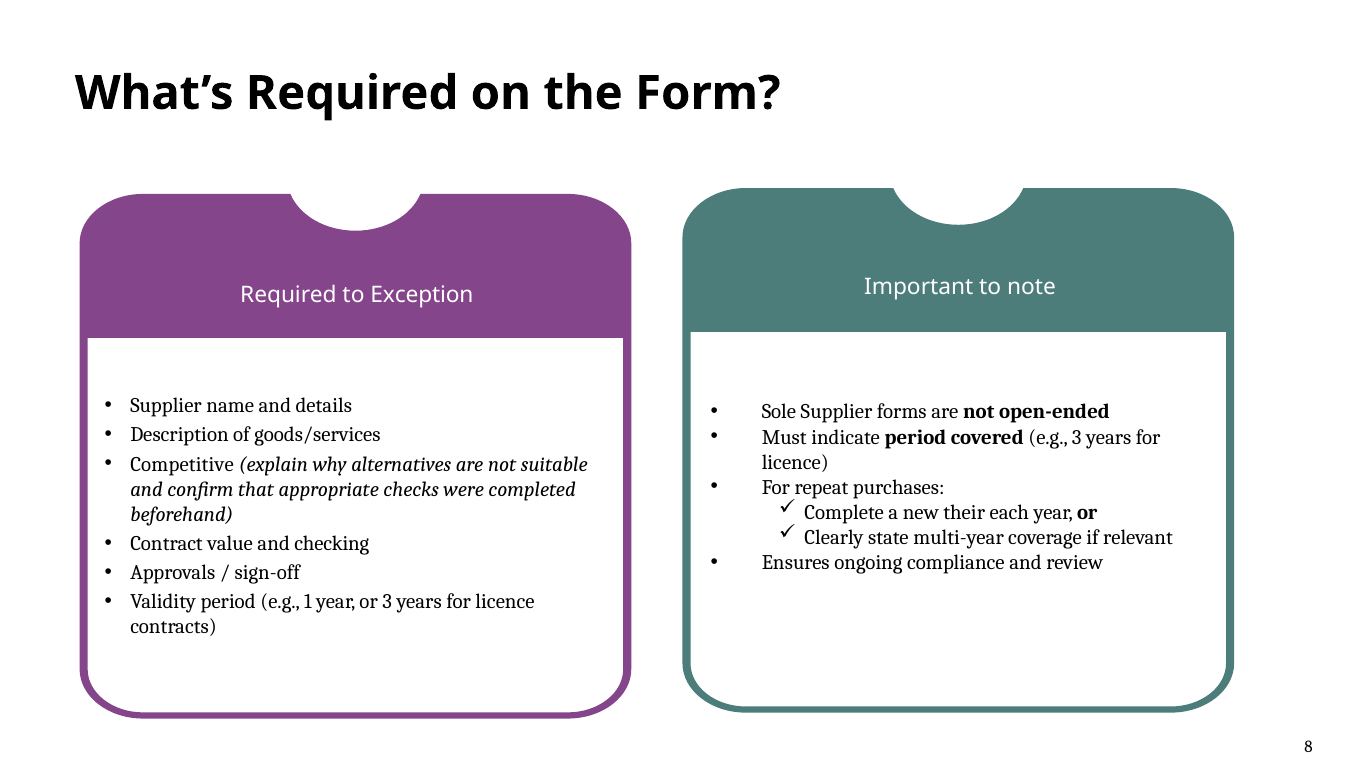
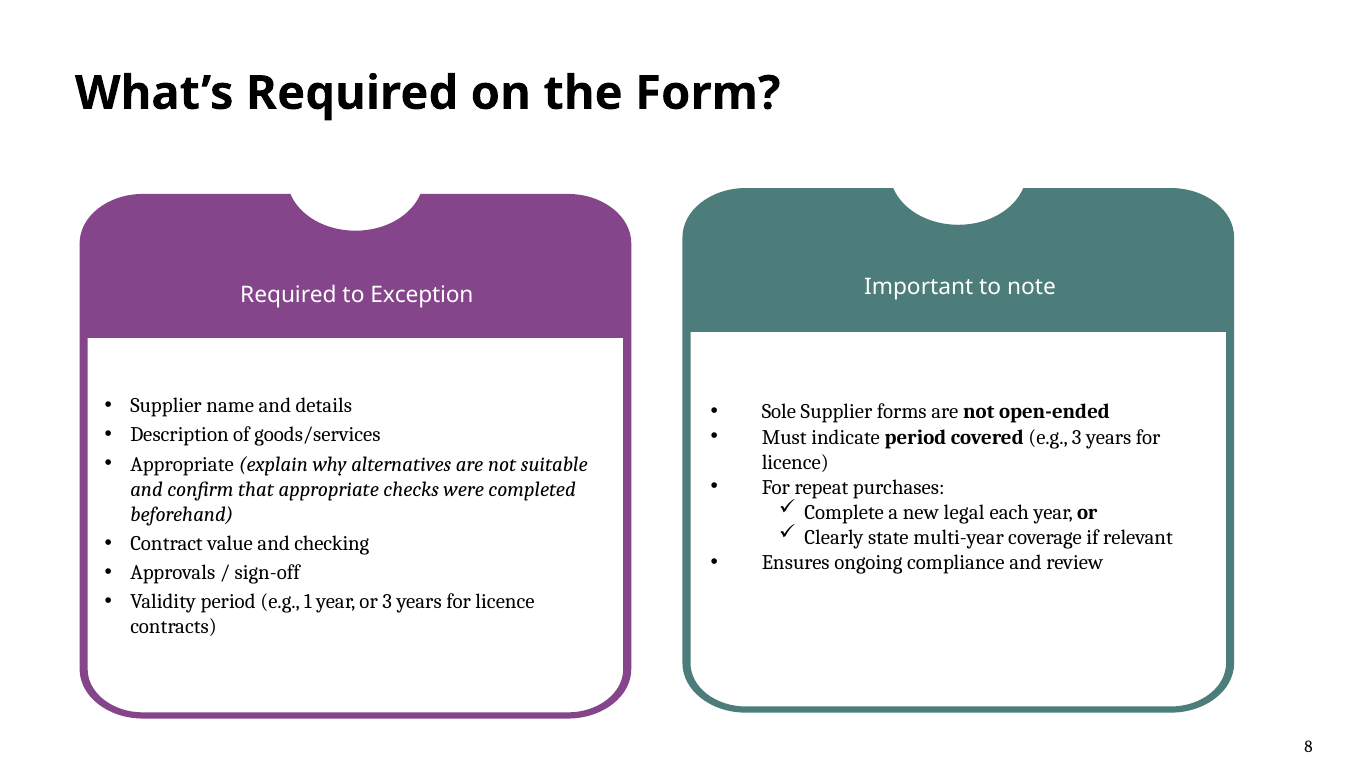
Competitive at (182, 464): Competitive -> Appropriate
their: their -> legal
